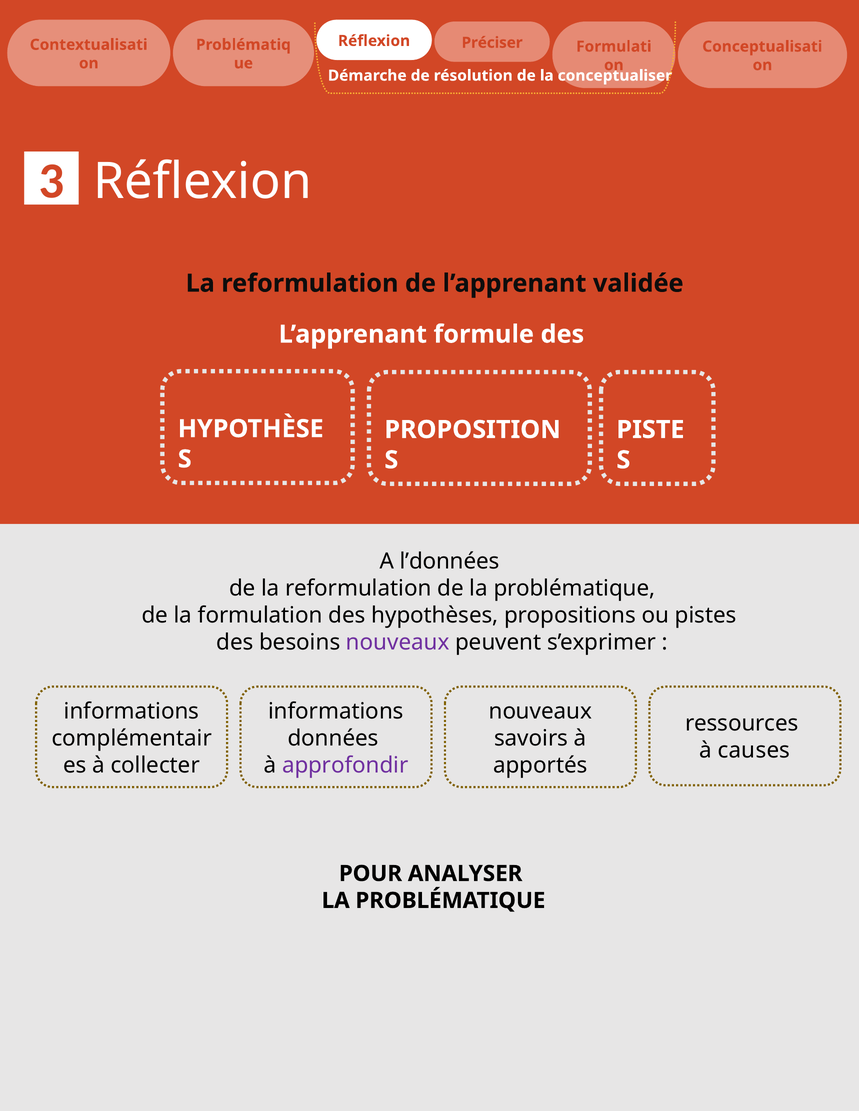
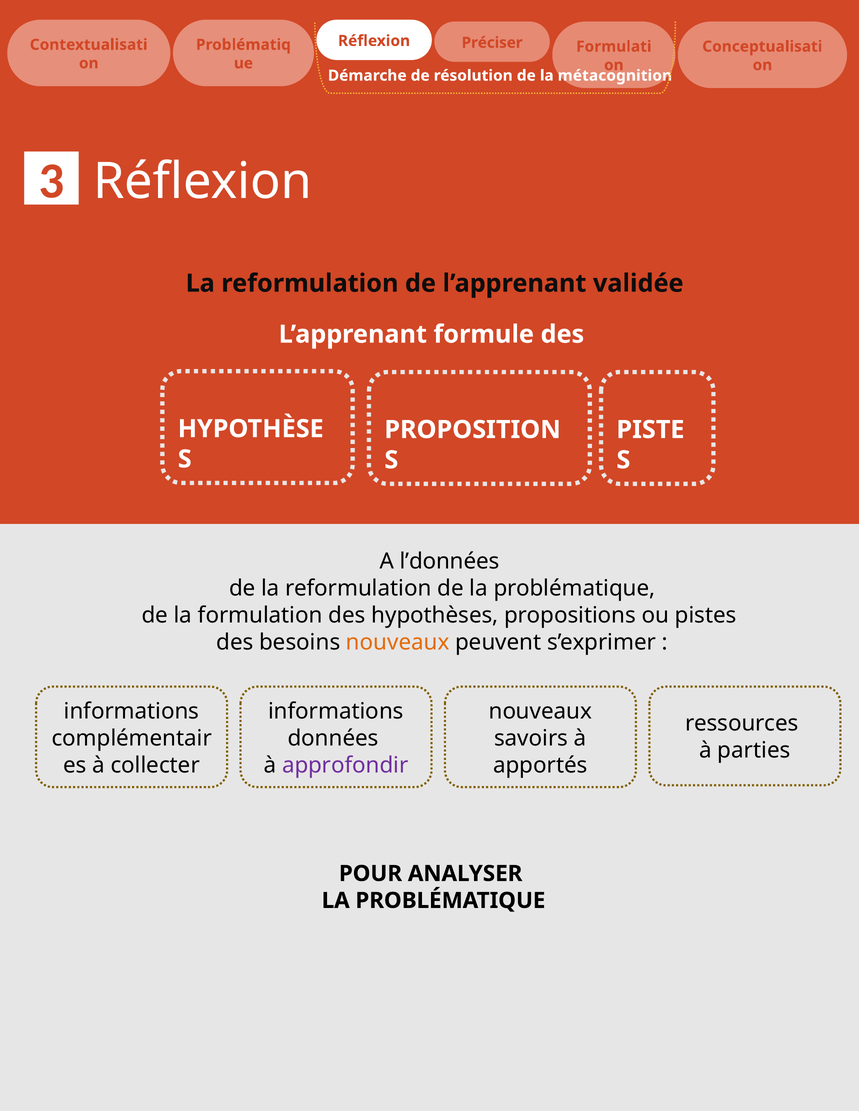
conceptualiser: conceptualiser -> métacognition
nouveaux at (398, 643) colour: purple -> orange
causes: causes -> parties
